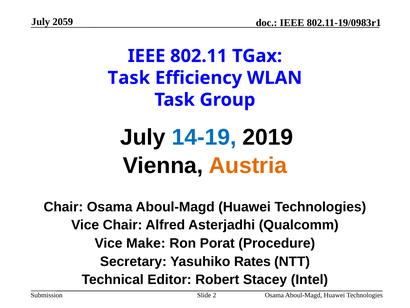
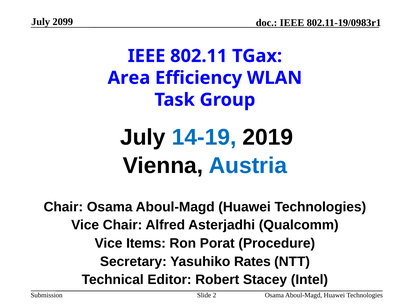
2059: 2059 -> 2099
Task at (129, 78): Task -> Area
Austria colour: orange -> blue
Make: Make -> Items
